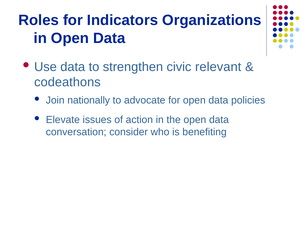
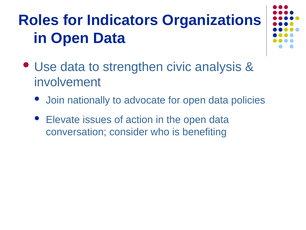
relevant: relevant -> analysis
codeathons: codeathons -> involvement
